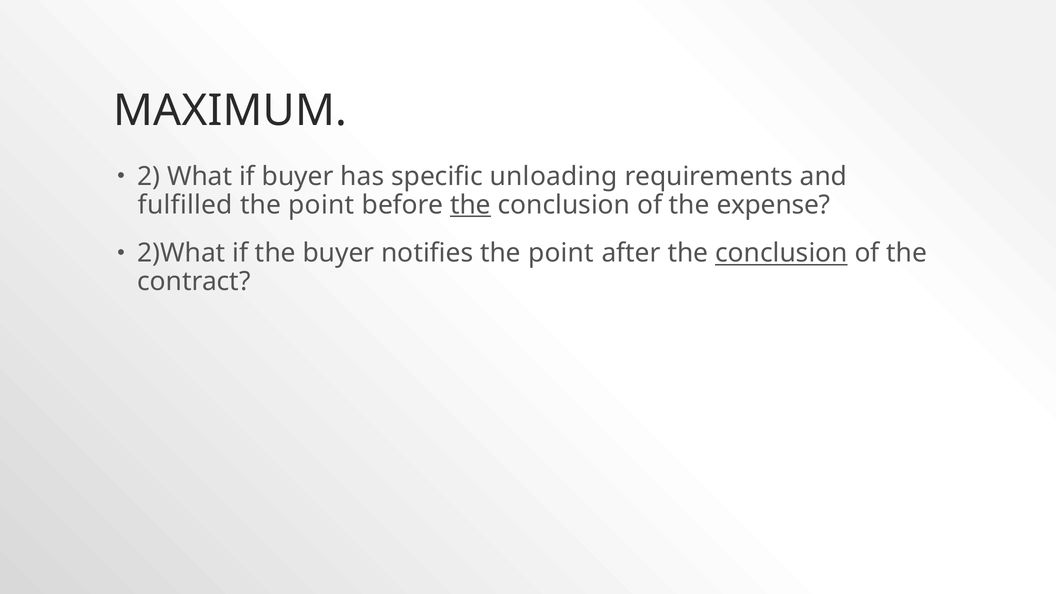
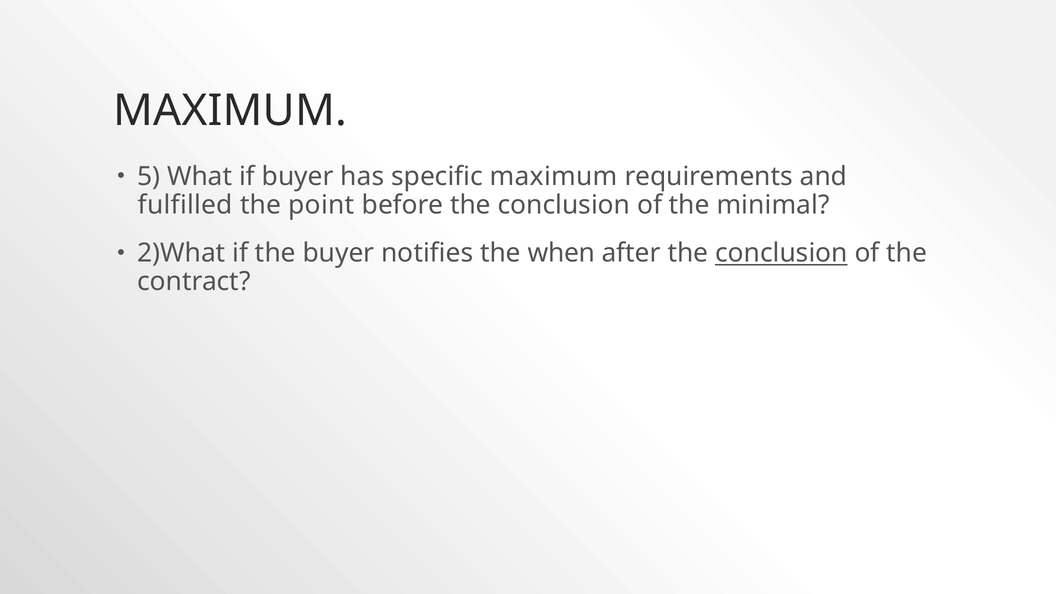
2: 2 -> 5
specific unloading: unloading -> maximum
the at (470, 205) underline: present -> none
expense: expense -> minimal
notifies the point: point -> when
